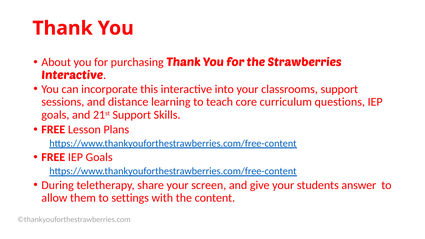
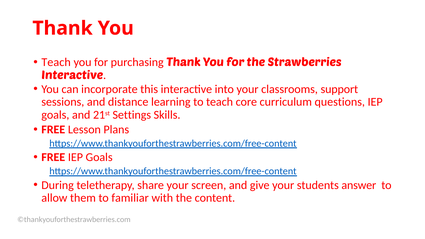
About at (56, 62): About -> Teach
21st Support: Support -> Settings
settings: settings -> familiar
